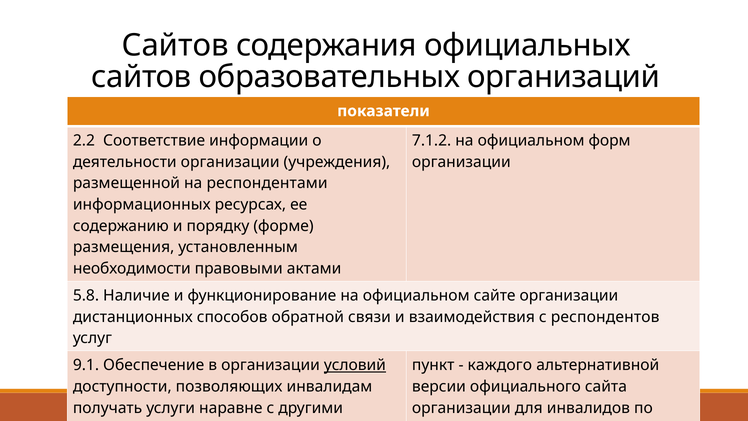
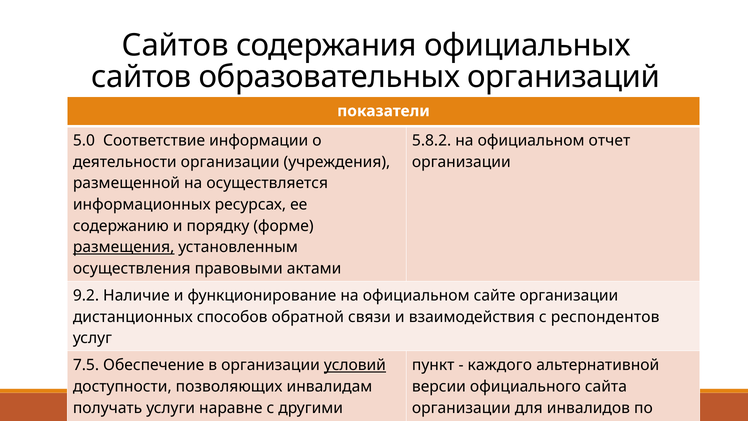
2.2: 2.2 -> 5.0
7.1.2: 7.1.2 -> 5.8.2
форм: форм -> отчет
респондентами: респондентами -> осуществляется
размещения underline: none -> present
необходимости: необходимости -> осуществления
5.8: 5.8 -> 9.2
9.1: 9.1 -> 7.5
